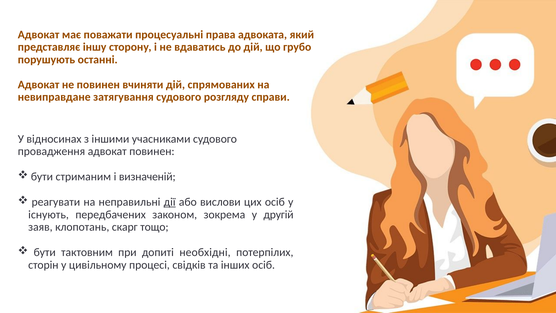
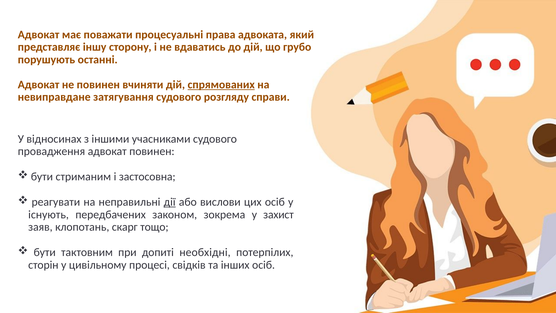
спрямованих underline: none -> present
визначеній: визначеній -> застосовна
другій: другій -> захист
